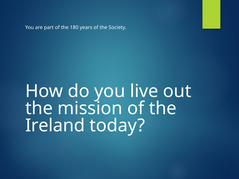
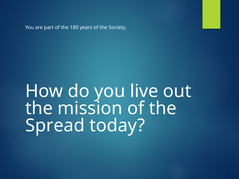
Ireland: Ireland -> Spread
